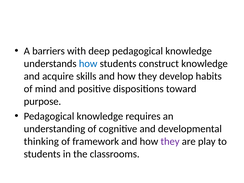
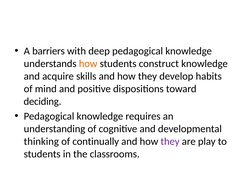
how at (88, 64) colour: blue -> orange
purpose: purpose -> deciding
framework: framework -> continually
